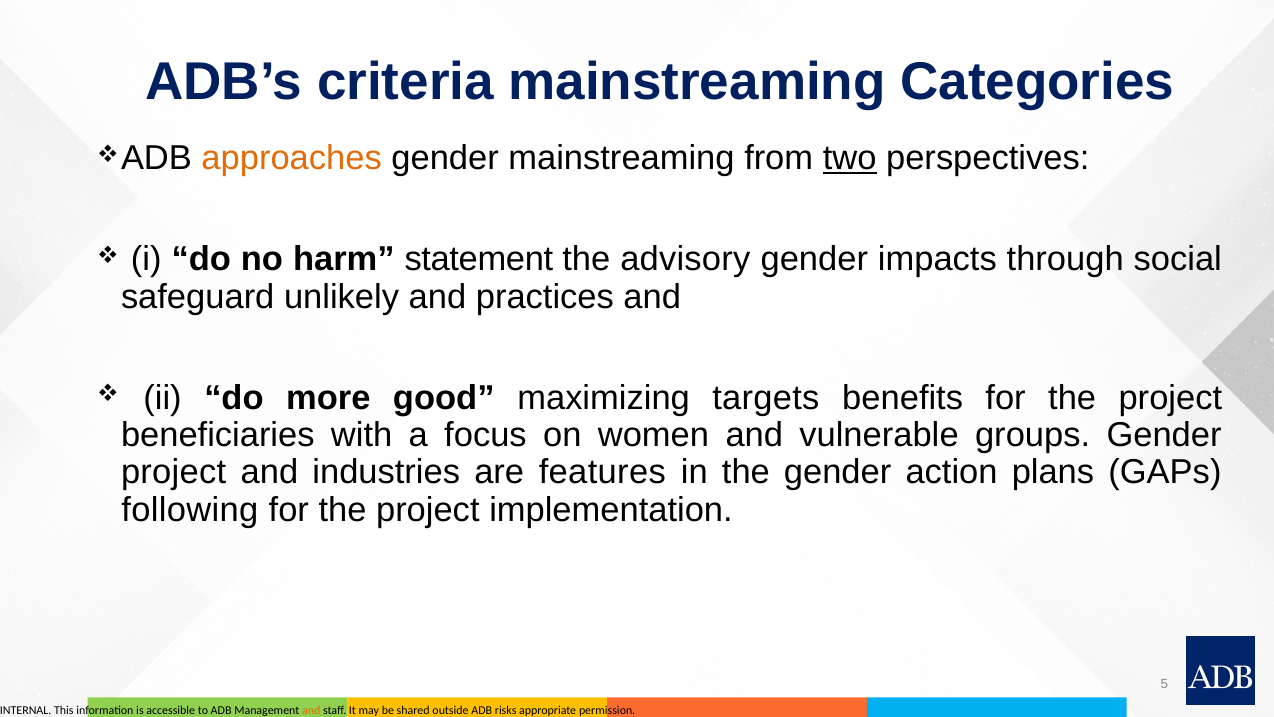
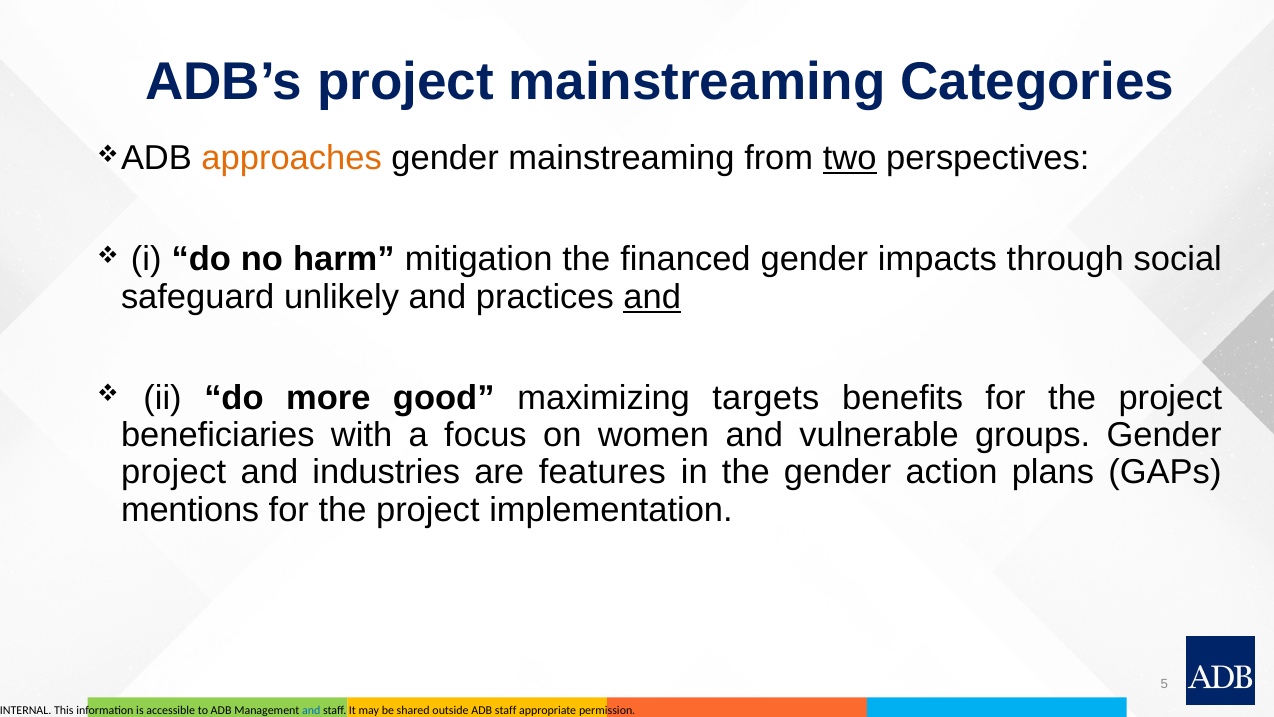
ADB’s criteria: criteria -> project
statement: statement -> mitigation
advisory: advisory -> financed
and at (652, 297) underline: none -> present
following: following -> mentions
and at (311, 710) colour: orange -> blue
ADB risks: risks -> staff
